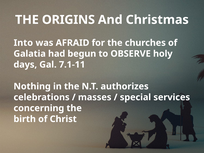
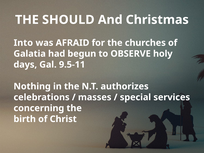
ORIGINS: ORIGINS -> SHOULD
7.1-11: 7.1-11 -> 9.5-11
